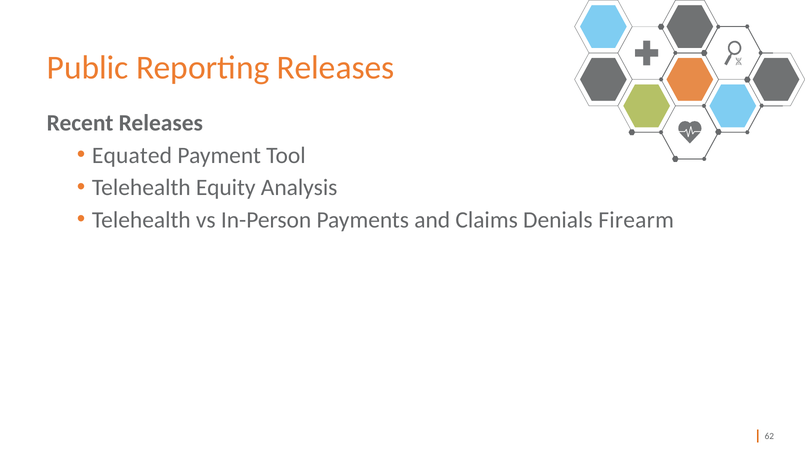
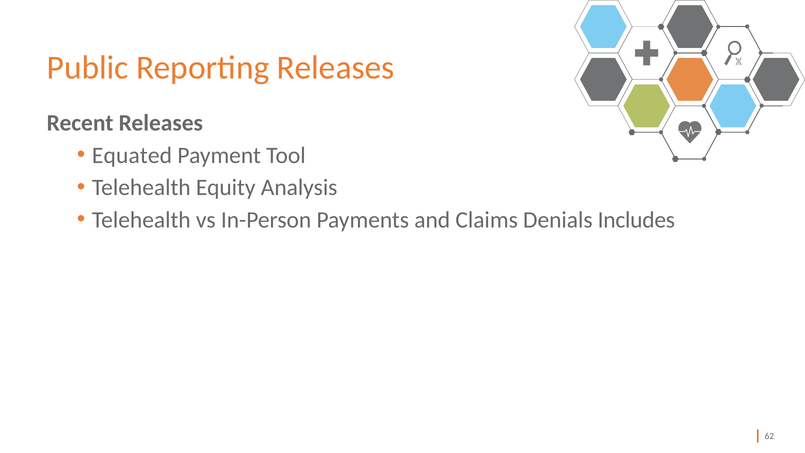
Firearm: Firearm -> Includes
